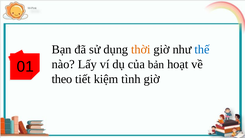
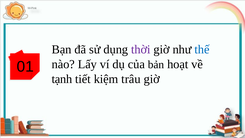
thời colour: orange -> purple
theo: theo -> tạnh
tình: tình -> trâu
